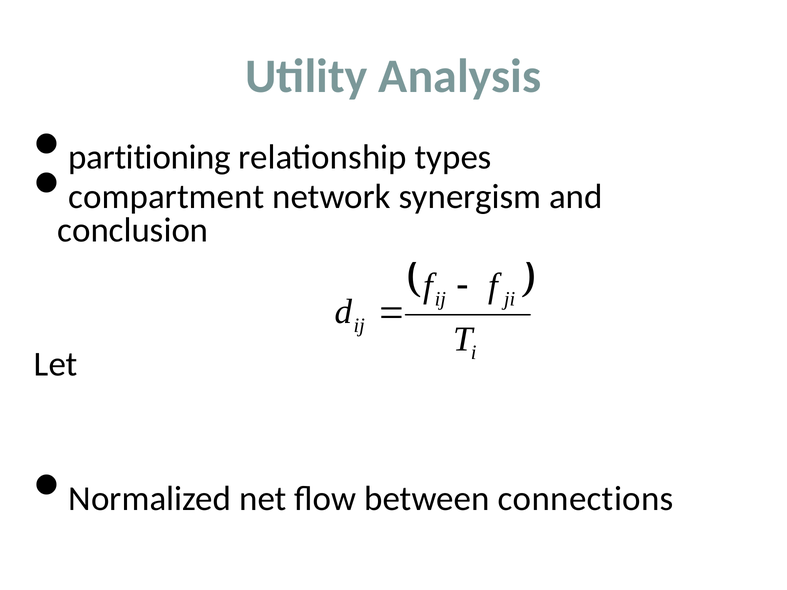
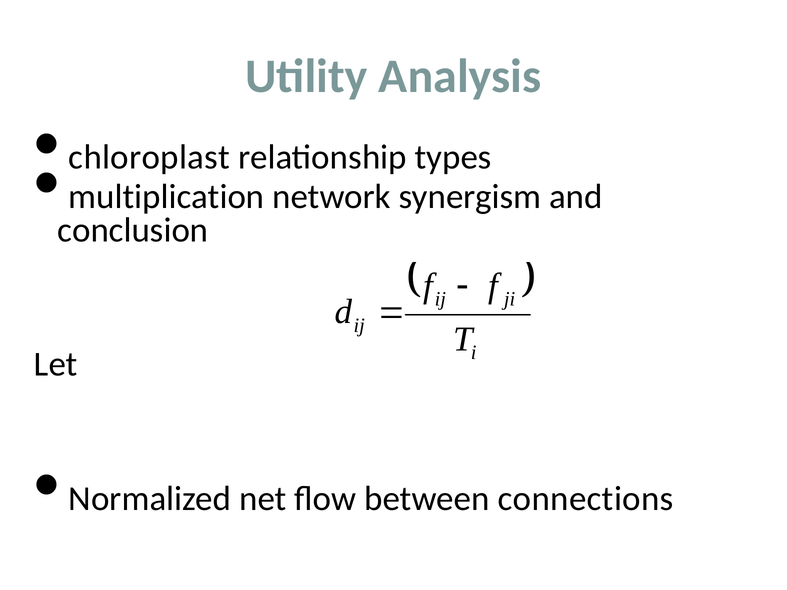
partitioning: partitioning -> chloroplast
compartment: compartment -> multiplication
